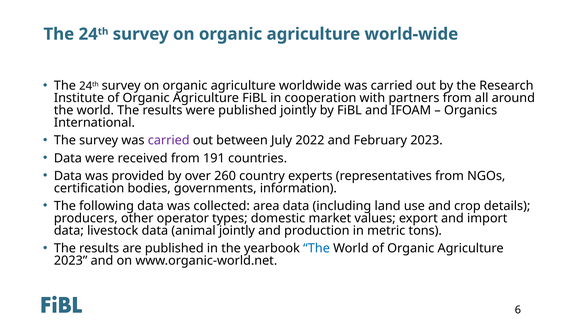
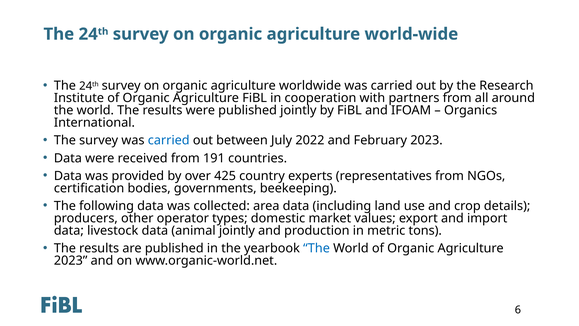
carried at (169, 140) colour: purple -> blue
260: 260 -> 425
information: information -> beekeeping
